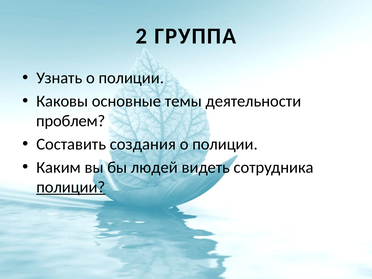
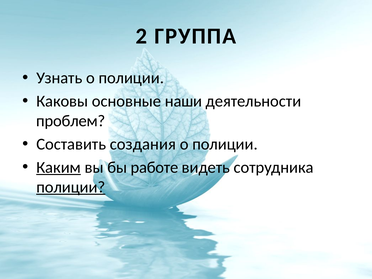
темы: темы -> наши
Каким underline: none -> present
людей: людей -> работе
